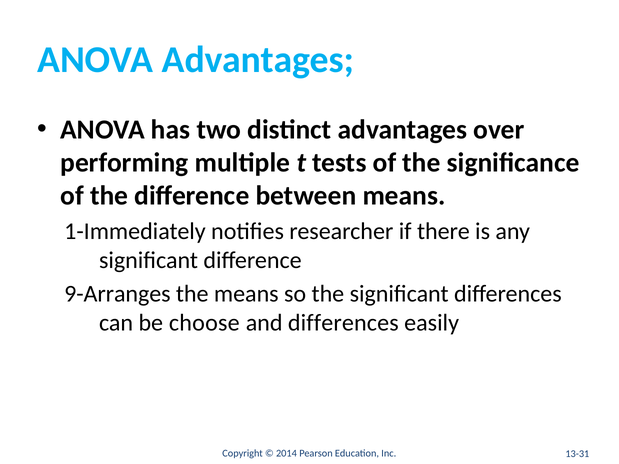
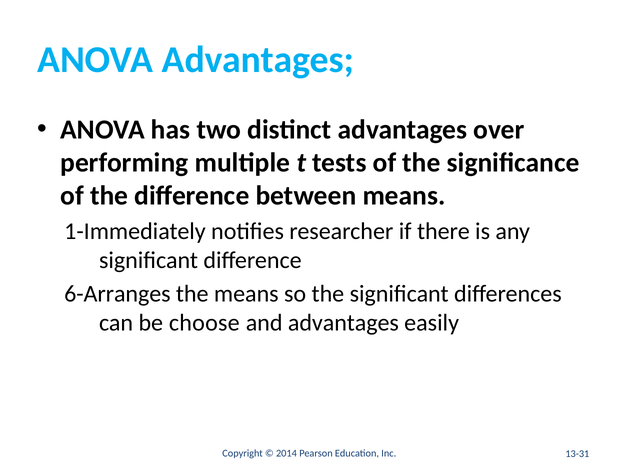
9-Arranges: 9-Arranges -> 6-Arranges
and differences: differences -> advantages
